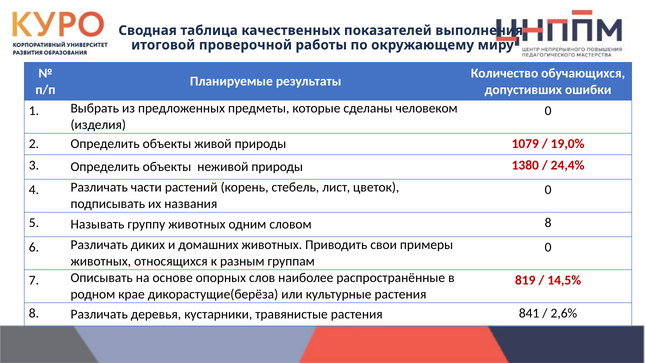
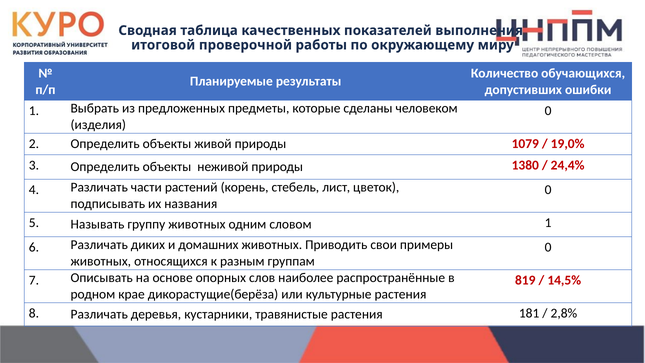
словом 8: 8 -> 1
841: 841 -> 181
2,6%: 2,6% -> 2,8%
